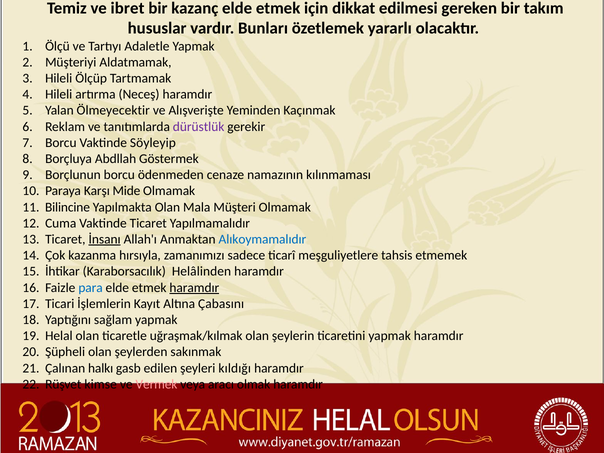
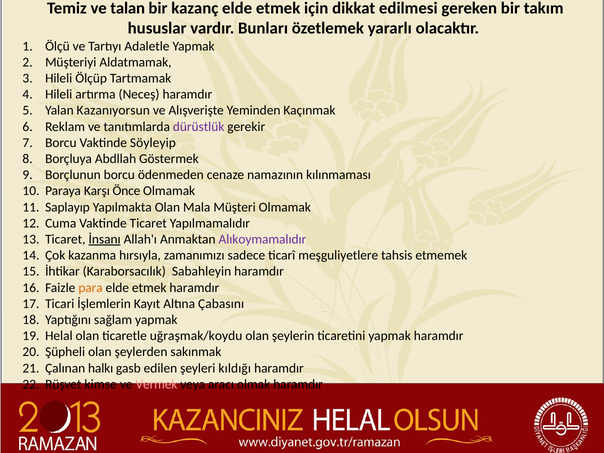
ibret: ibret -> talan
Ölmeyecektir: Ölmeyecektir -> Kazanıyorsun
Mide: Mide -> Önce
Bilincine: Bilincine -> Saplayıp
Alıkoymamalıdır colour: blue -> purple
Helâlinden: Helâlinden -> Sabahleyin
para colour: blue -> orange
haramdır at (194, 288) underline: present -> none
uğraşmak/kılmak: uğraşmak/kılmak -> uğraşmak/koydu
